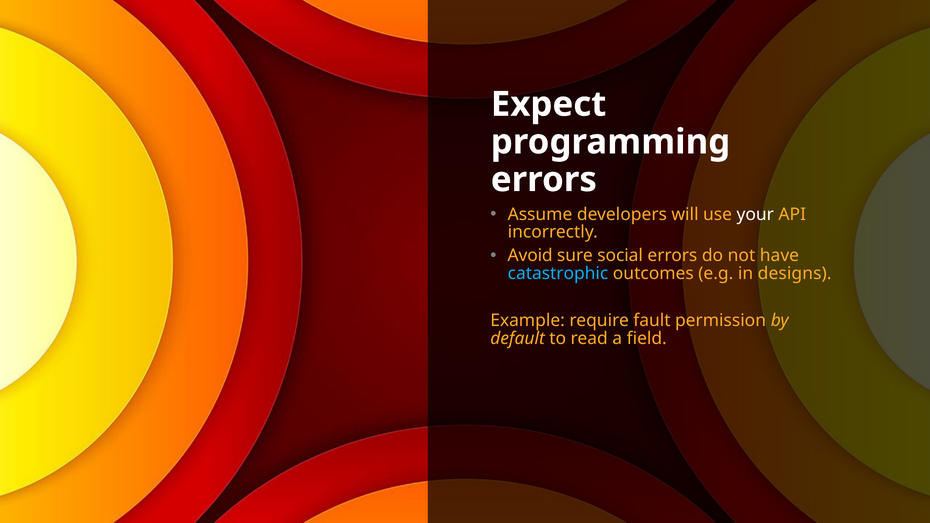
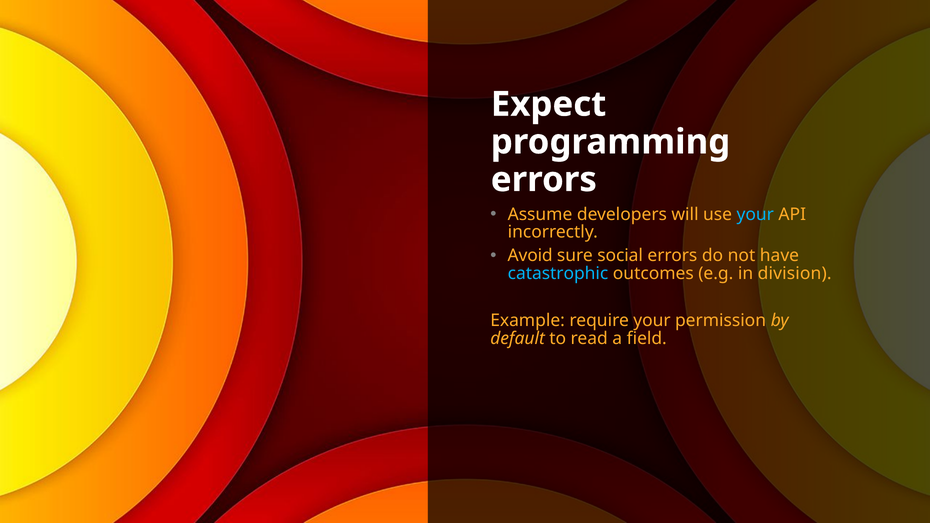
your at (755, 214) colour: white -> light blue
designs: designs -> division
require fault: fault -> your
